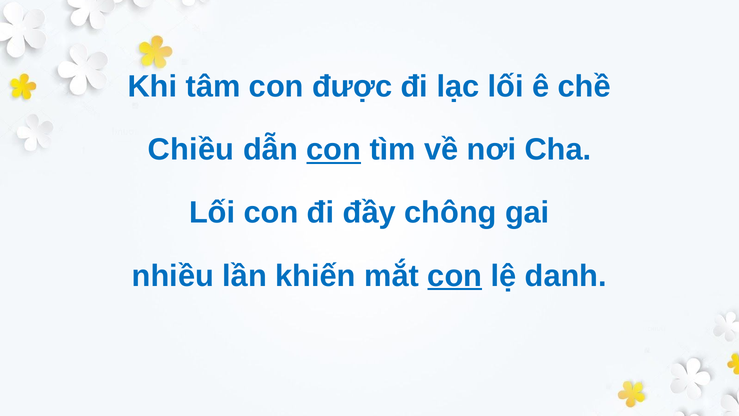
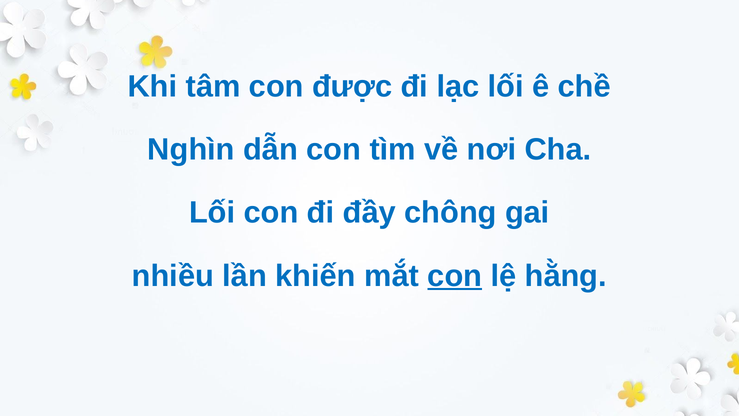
Chiều: Chiều -> Nghìn
con at (334, 150) underline: present -> none
danh: danh -> hằng
